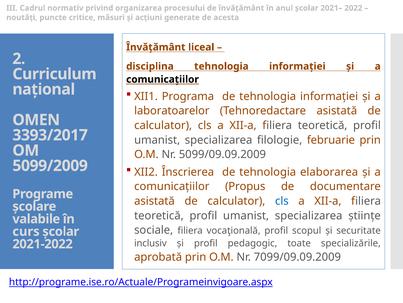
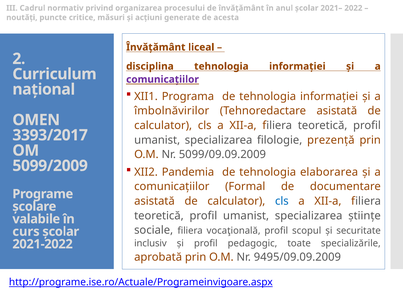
comunicațiilor at (163, 79) colour: black -> purple
laboratoarelor: laboratoarelor -> îmbolnăvirilor
februarie: februarie -> prezență
Înscrierea: Înscrierea -> Pandemia
Propus: Propus -> Formal
7099/09.09.2009: 7099/09.09.2009 -> 9495/09.09.2009
